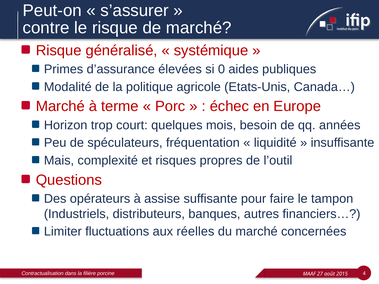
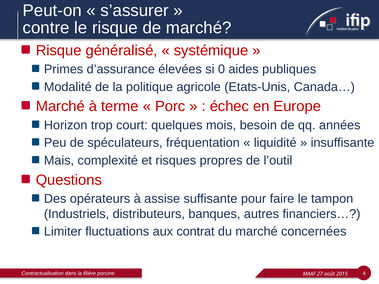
réelles: réelles -> contrat
